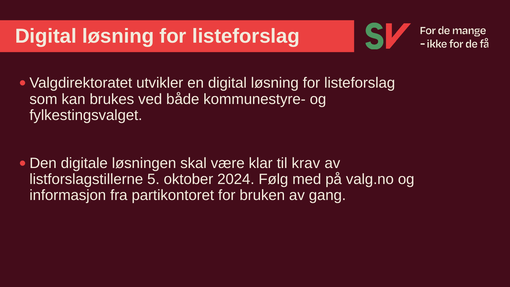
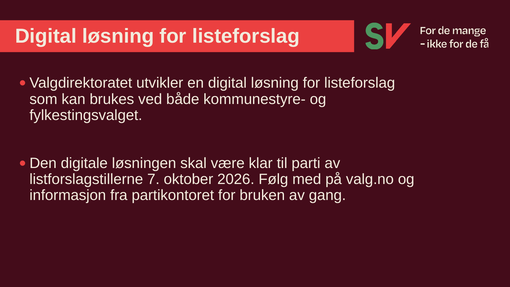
krav: krav -> parti
5: 5 -> 7
2024: 2024 -> 2026
